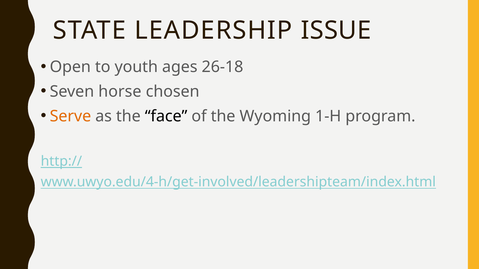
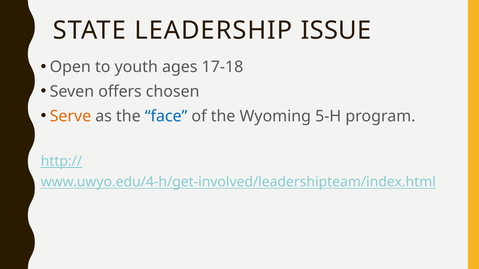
26-18: 26-18 -> 17-18
horse: horse -> offers
face colour: black -> blue
1-H: 1-H -> 5-H
